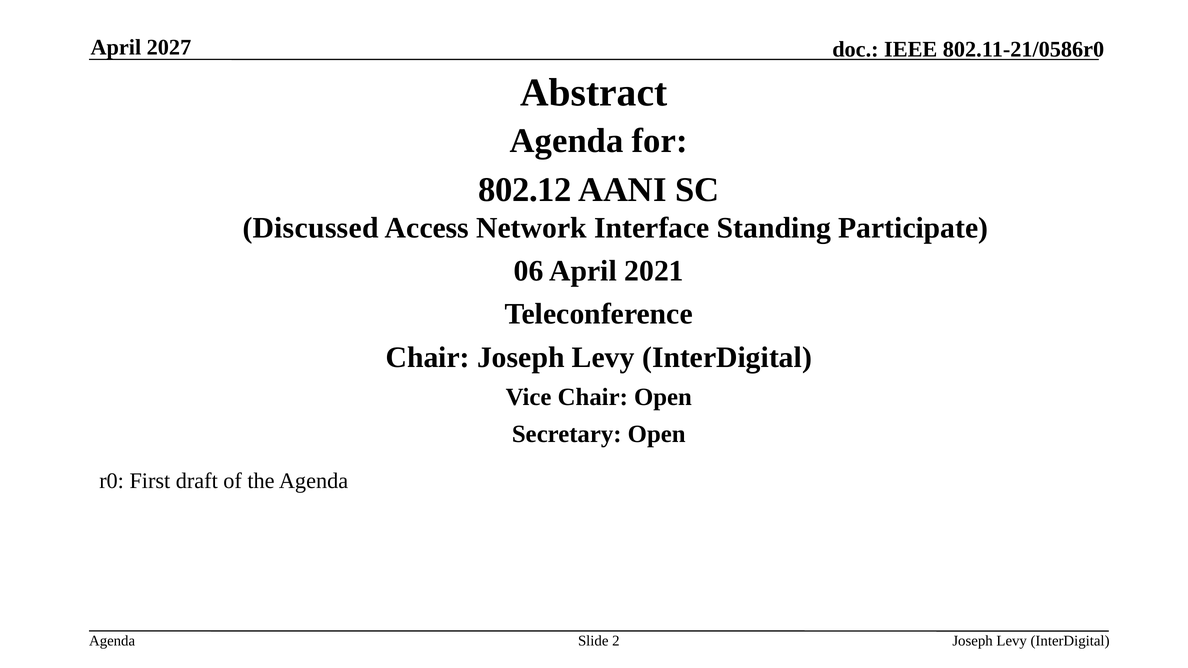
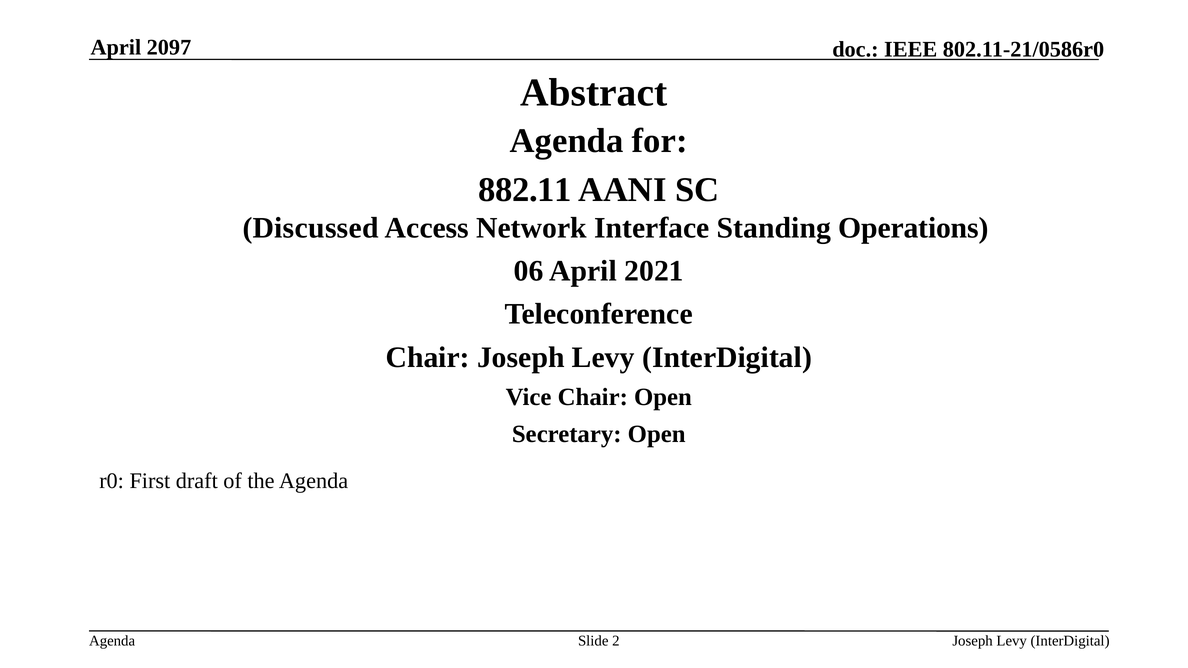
2027: 2027 -> 2097
802.12: 802.12 -> 882.11
Participate: Participate -> Operations
